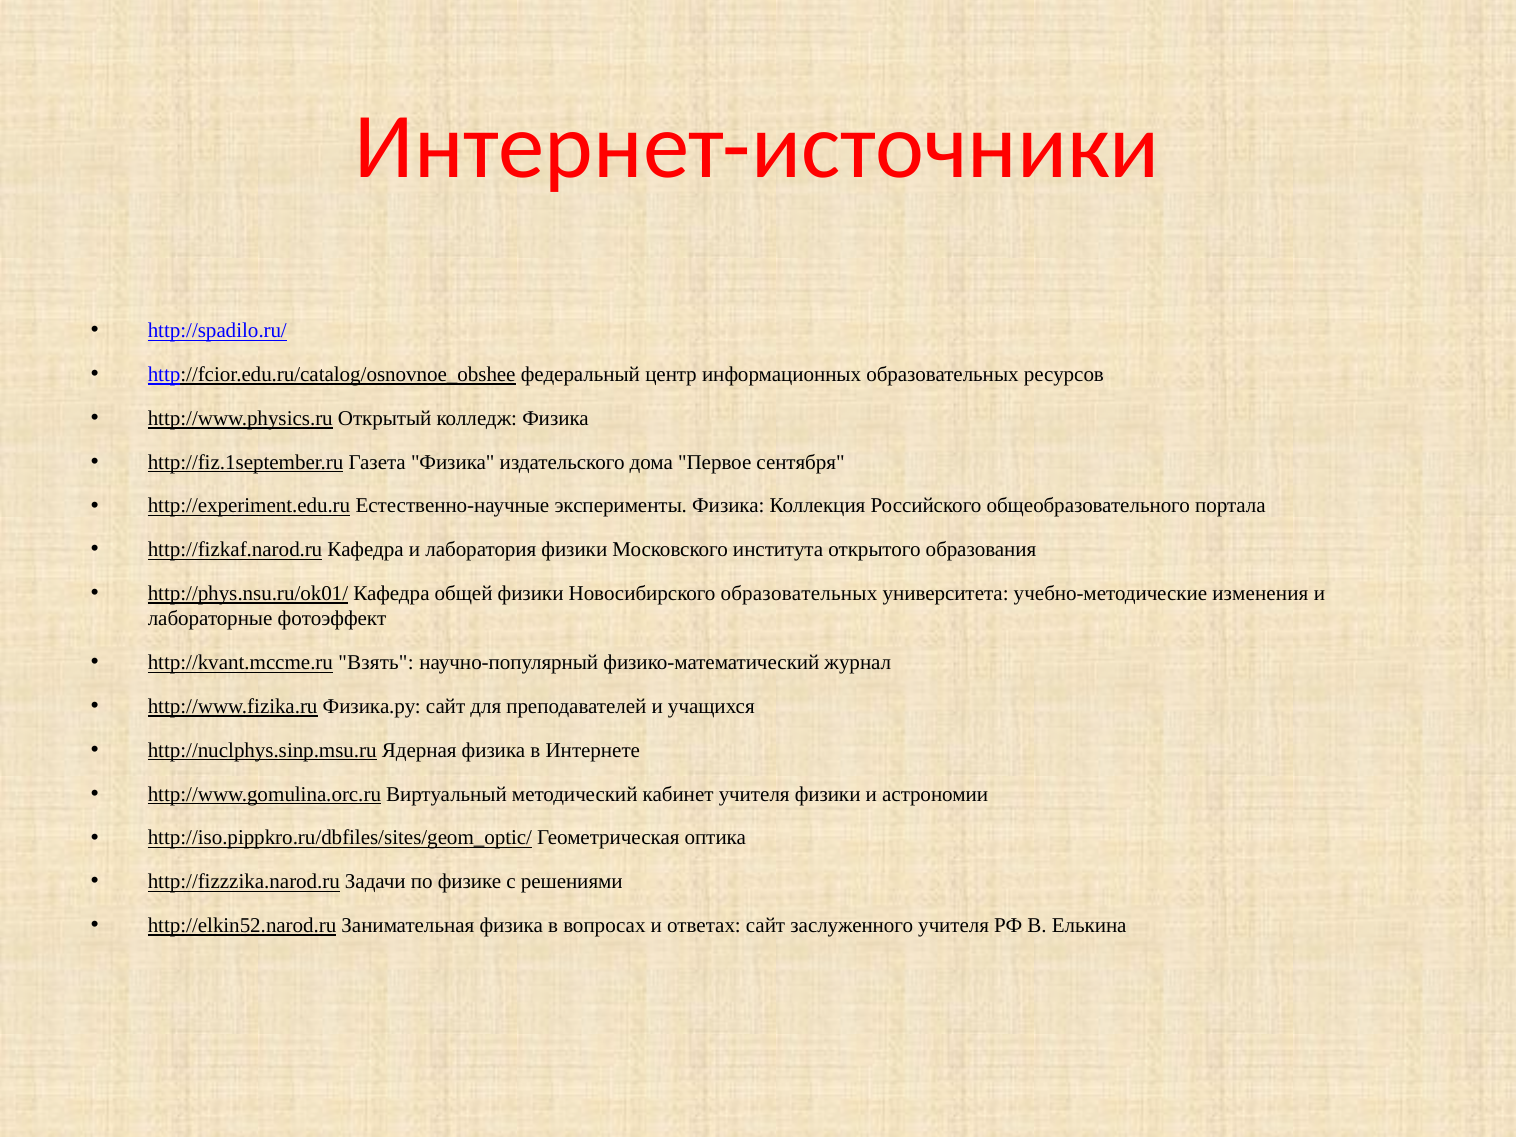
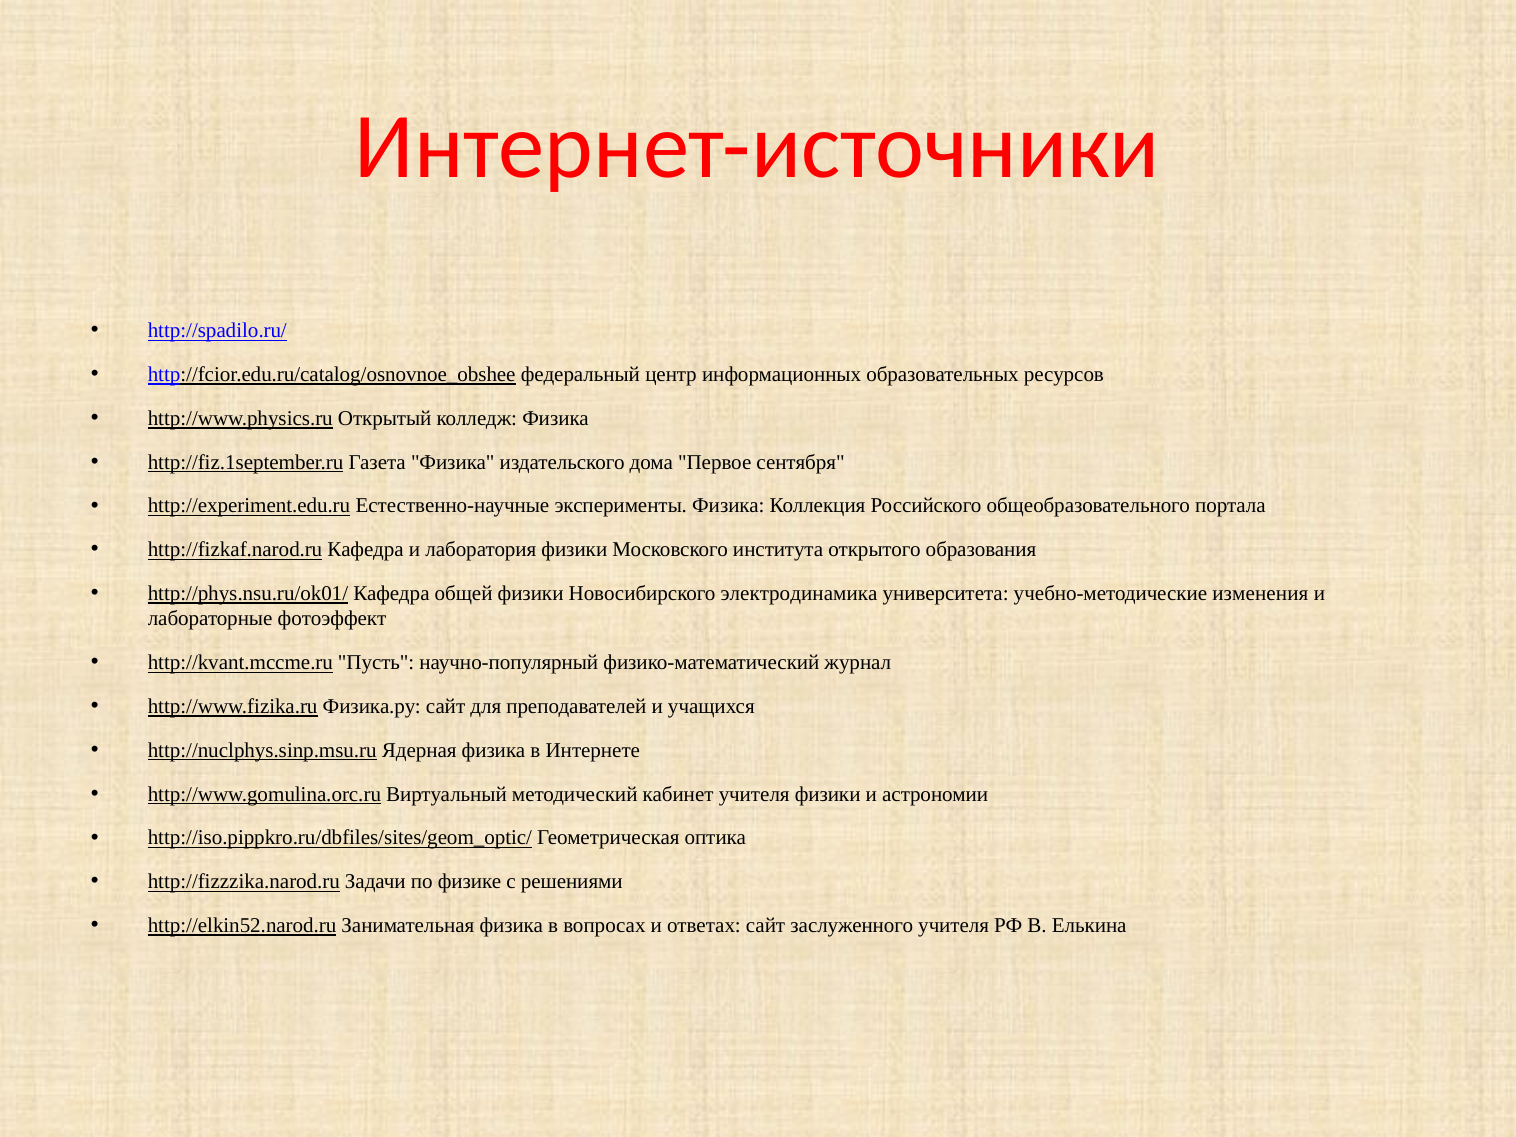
Новосибирского образовательных: образовательных -> электродинамика
Взять: Взять -> Пусть
